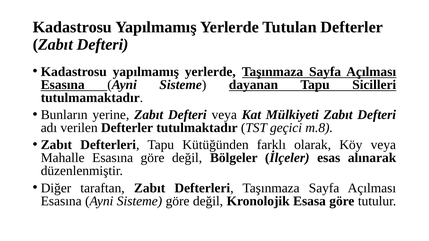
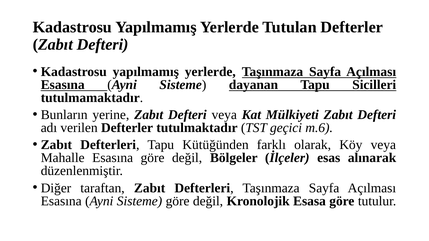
m.8: m.8 -> m.6
